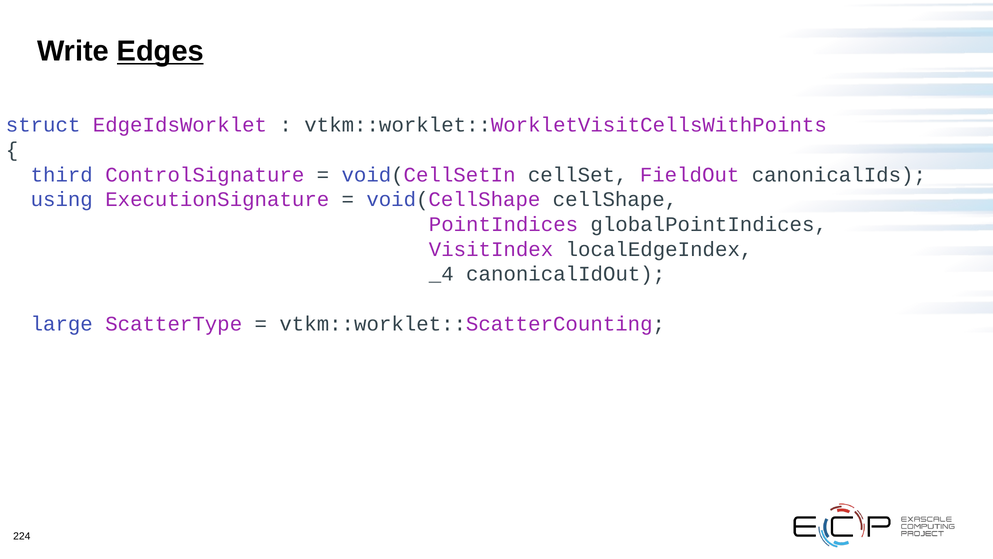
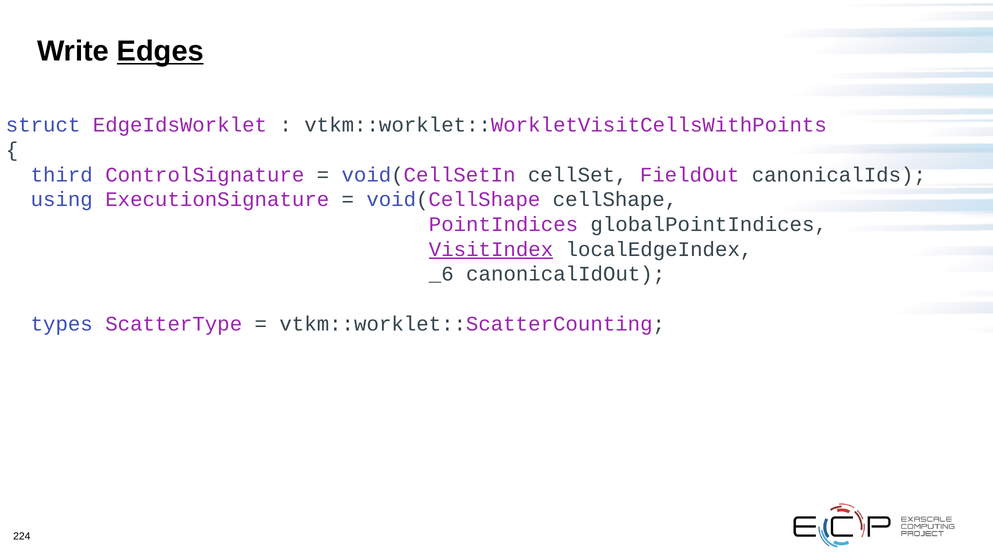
VisitIndex underline: none -> present
_4: _4 -> _6
large: large -> types
